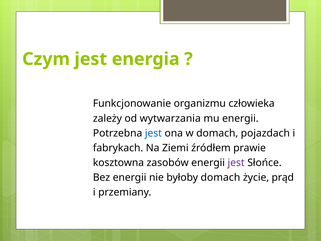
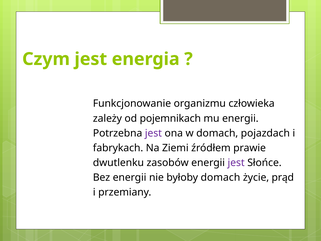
wytwarzania: wytwarzania -> pojemnikach
jest at (153, 133) colour: blue -> purple
kosztowna: kosztowna -> dwutlenku
